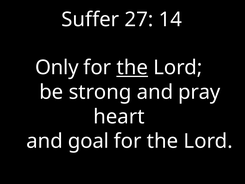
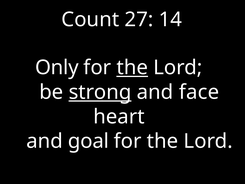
Suffer: Suffer -> Count
strong underline: none -> present
pray: pray -> face
